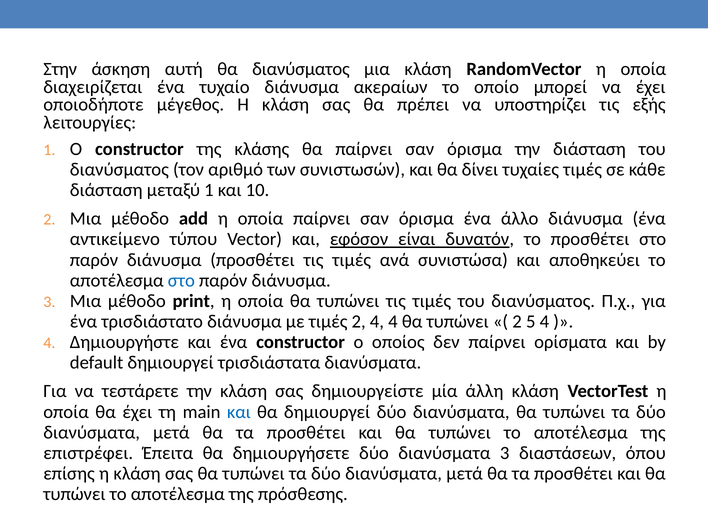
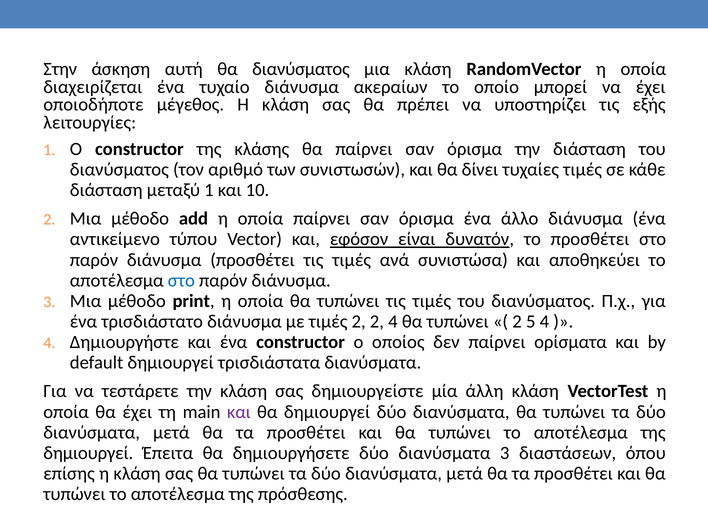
2 4: 4 -> 2
και at (239, 412) colour: blue -> purple
επιστρέφει at (88, 453): επιστρέφει -> δημιουργεί
